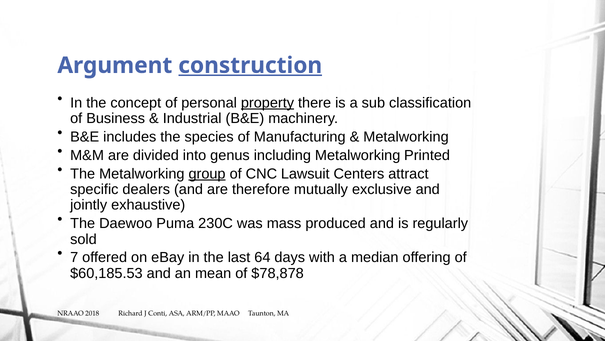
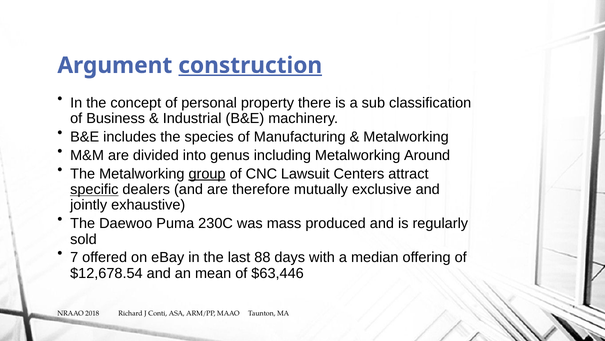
property underline: present -> none
Printed: Printed -> Around
specific underline: none -> present
64: 64 -> 88
$60,185.53: $60,185.53 -> $12,678.54
$78,878: $78,878 -> $63,446
